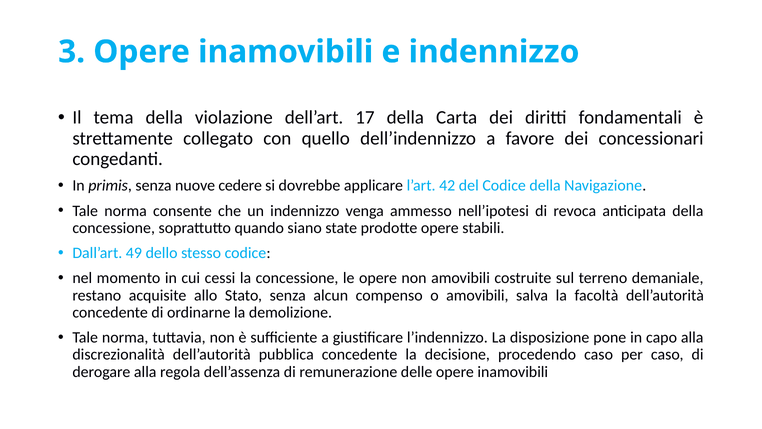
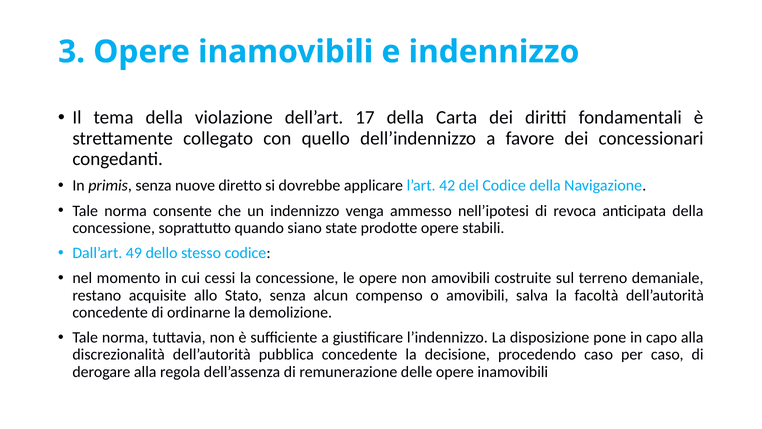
cedere: cedere -> diretto
